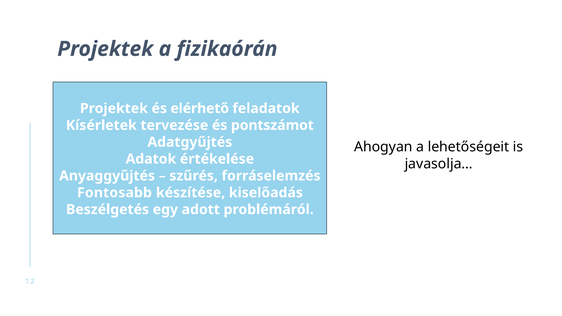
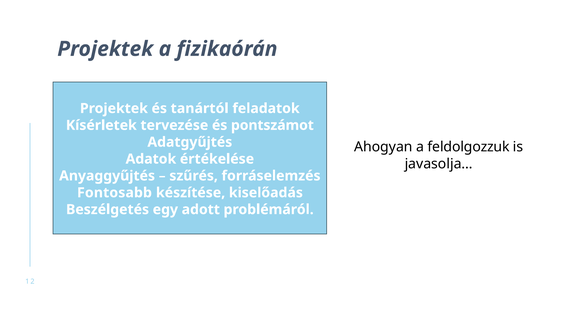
elérhető: elérhető -> tanártól
lehetőségeit: lehetőségeit -> feldolgozzuk
